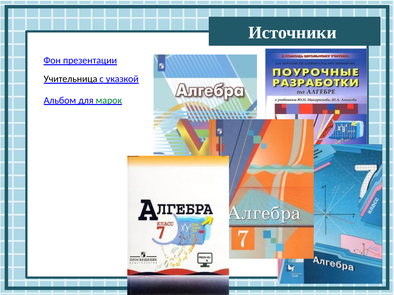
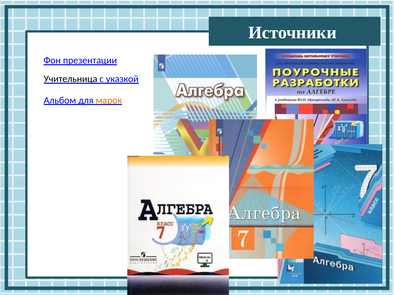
марок colour: green -> orange
